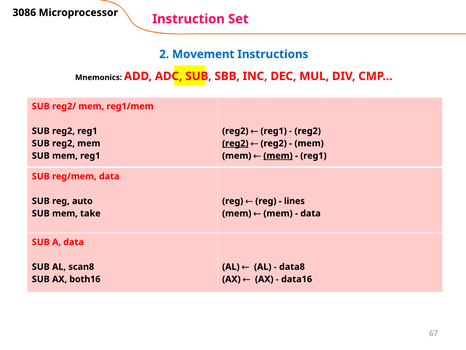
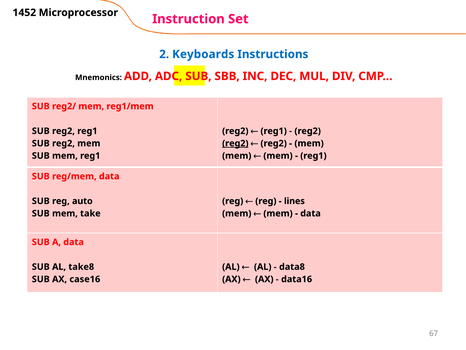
3086: 3086 -> 1452
Movement: Movement -> Keyboards
mem at (278, 156) underline: present -> none
scan8: scan8 -> take8
both16: both16 -> case16
